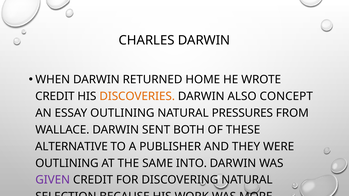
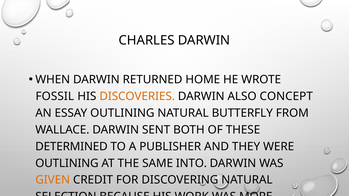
CREDIT at (55, 96): CREDIT -> FOSSIL
PRESSURES: PRESSURES -> BUTTERFLY
ALTERNATIVE: ALTERNATIVE -> DETERMINED
GIVEN colour: purple -> orange
